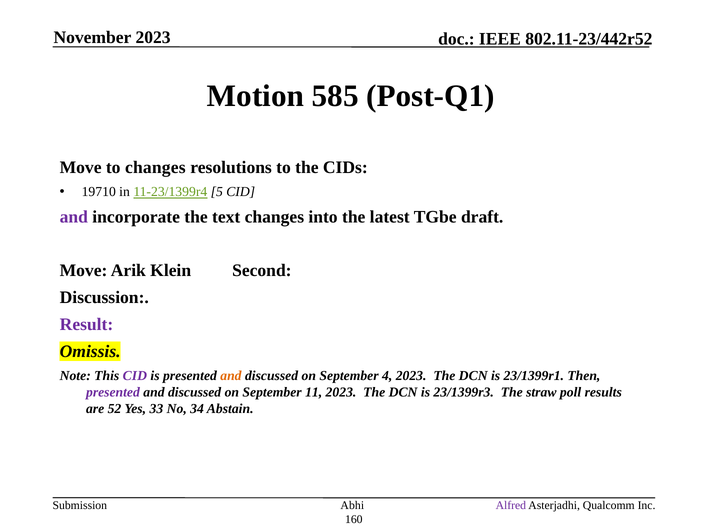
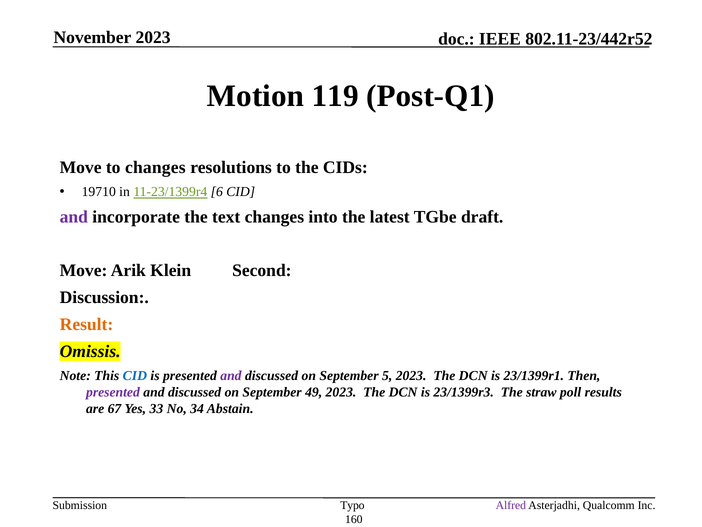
585: 585 -> 119
5: 5 -> 6
Result colour: purple -> orange
CID at (135, 375) colour: purple -> blue
and at (231, 375) colour: orange -> purple
4: 4 -> 5
11: 11 -> 49
52: 52 -> 67
Abhi: Abhi -> Typo
